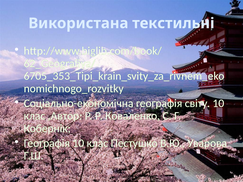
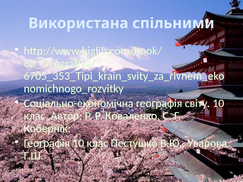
текстильні: текстильні -> спільними
